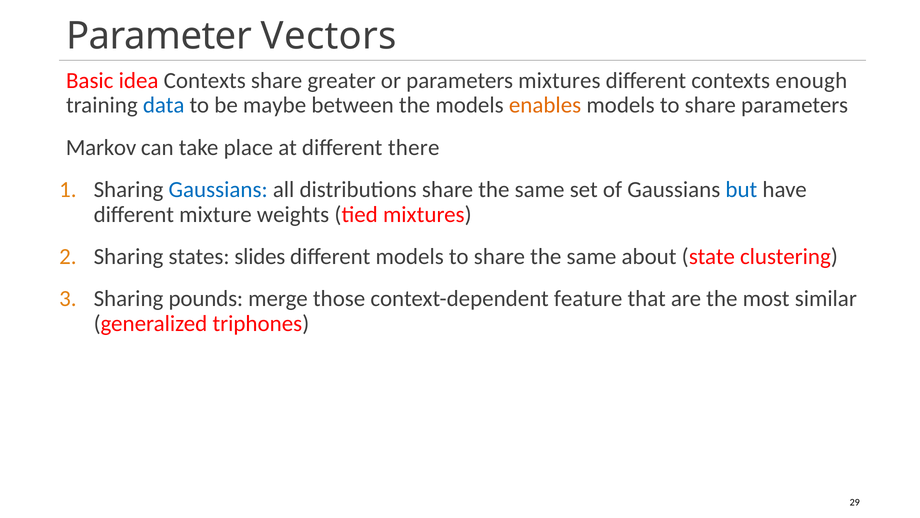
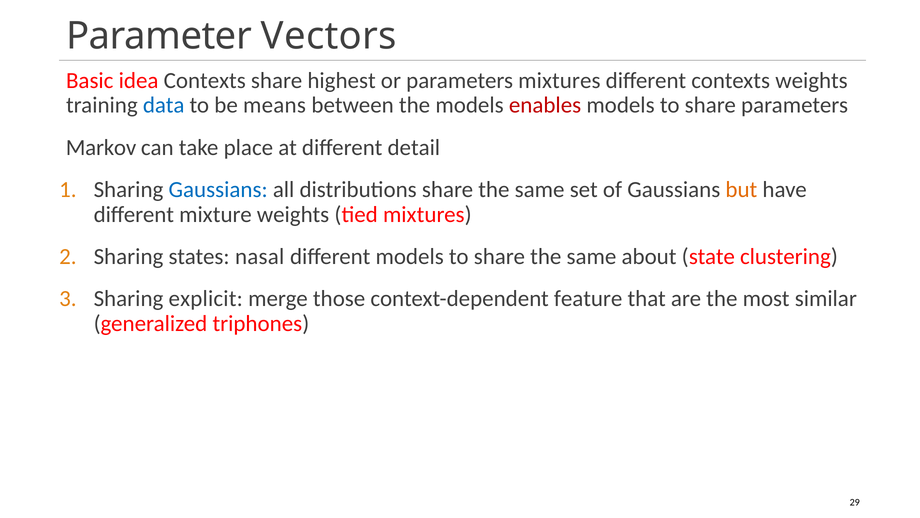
greater: greater -> highest
contexts enough: enough -> weights
maybe: maybe -> means
enables colour: orange -> red
there: there -> detail
but colour: blue -> orange
slides: slides -> nasal
pounds: pounds -> explicit
